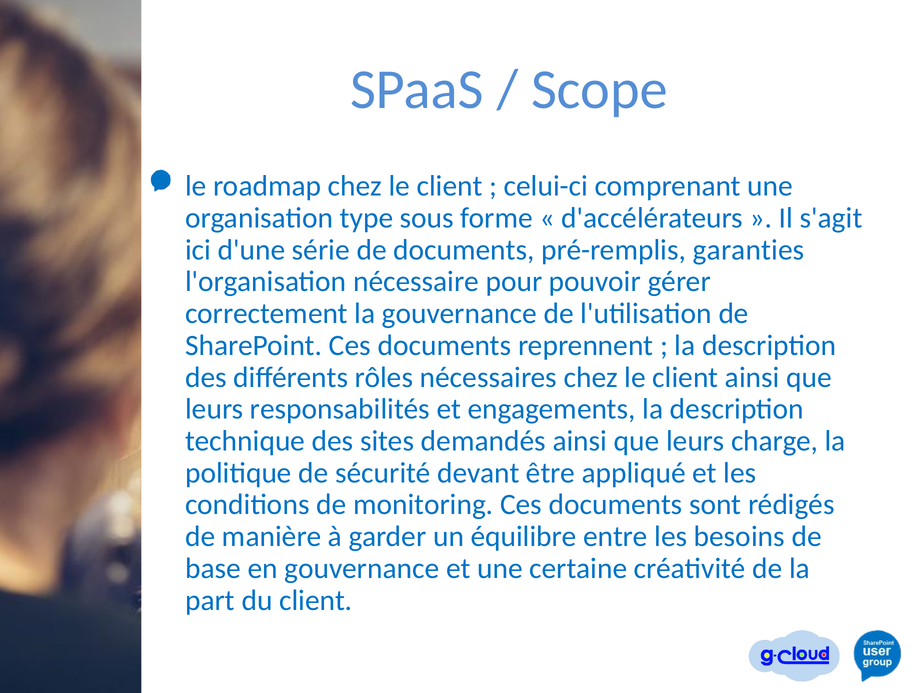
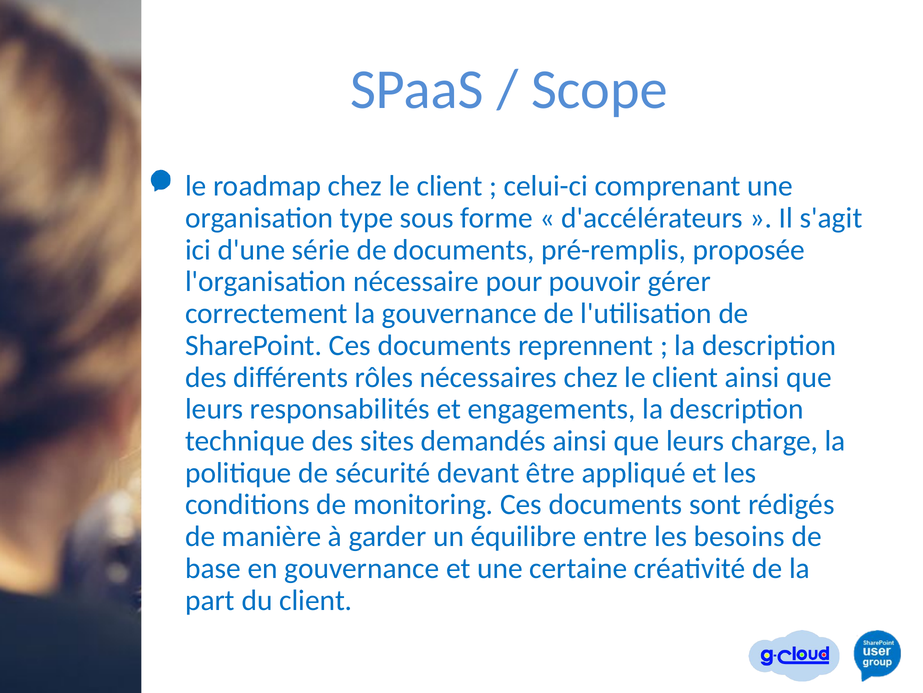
garanties: garanties -> proposée
